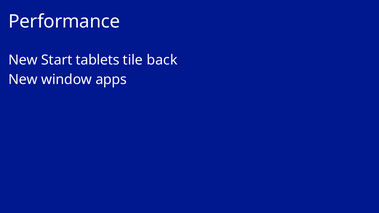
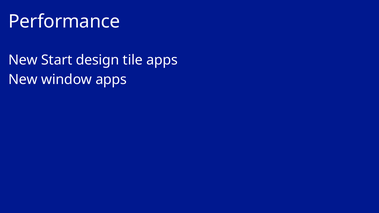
tablets: tablets -> design
tile back: back -> apps
